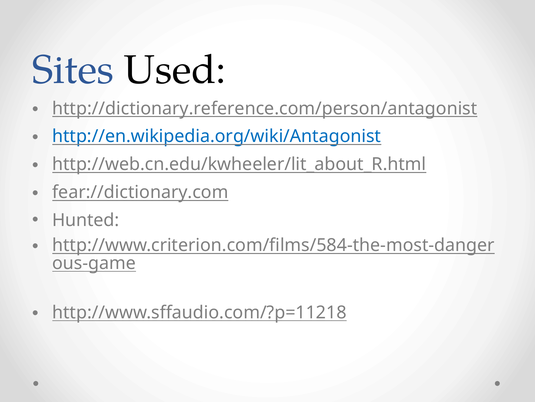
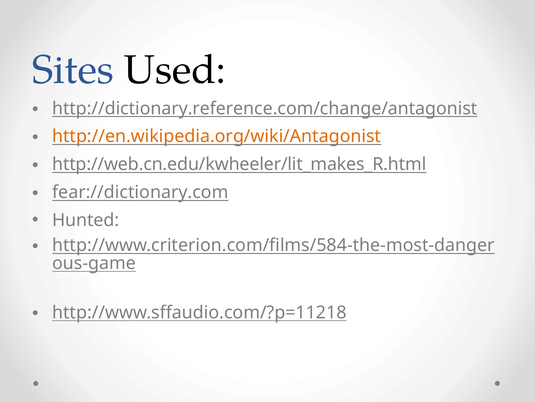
http://dictionary.reference.com/person/antagonist: http://dictionary.reference.com/person/antagonist -> http://dictionary.reference.com/change/antagonist
http://en.wikipedia.org/wiki/Antagonist colour: blue -> orange
http://web.cn.edu/kwheeler/lit_about_R.html: http://web.cn.edu/kwheeler/lit_about_R.html -> http://web.cn.edu/kwheeler/lit_makes_R.html
